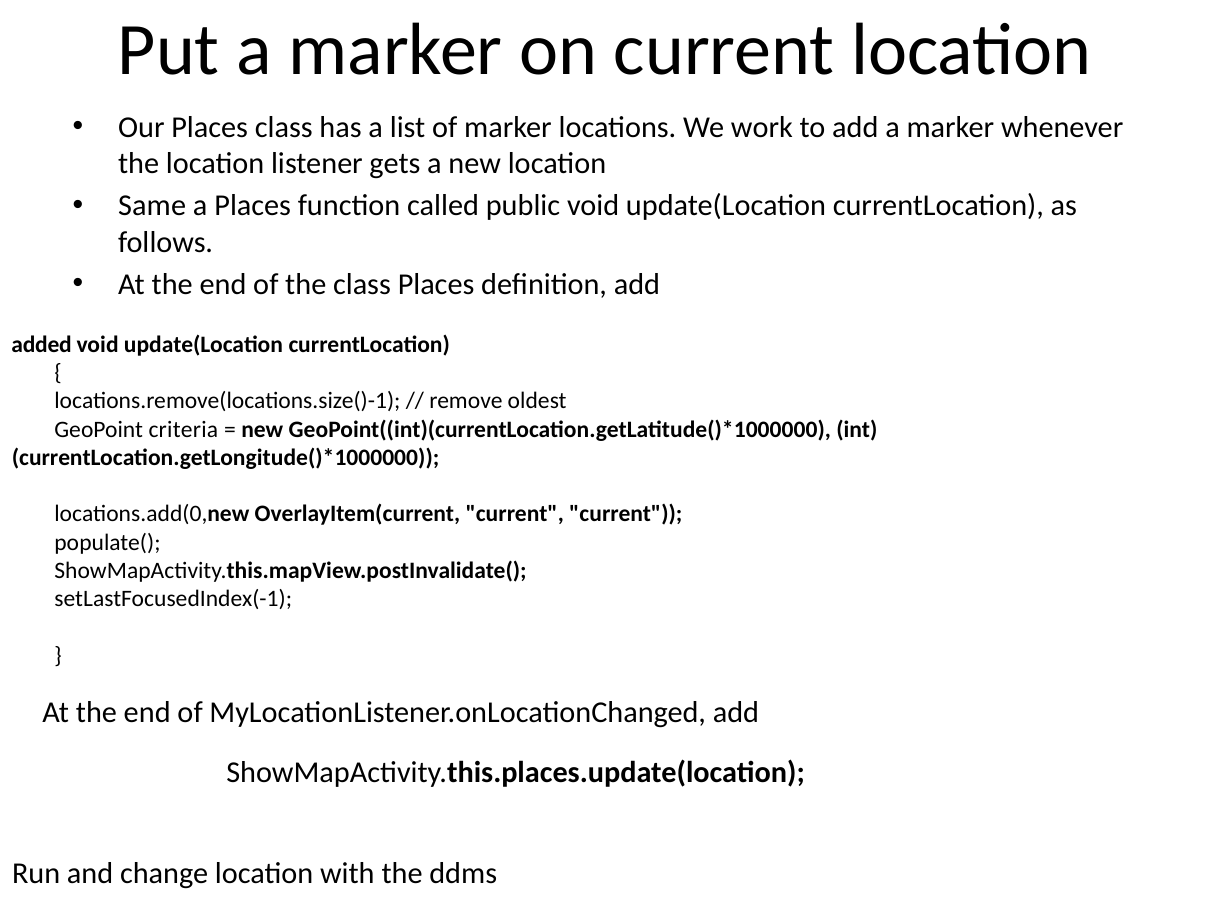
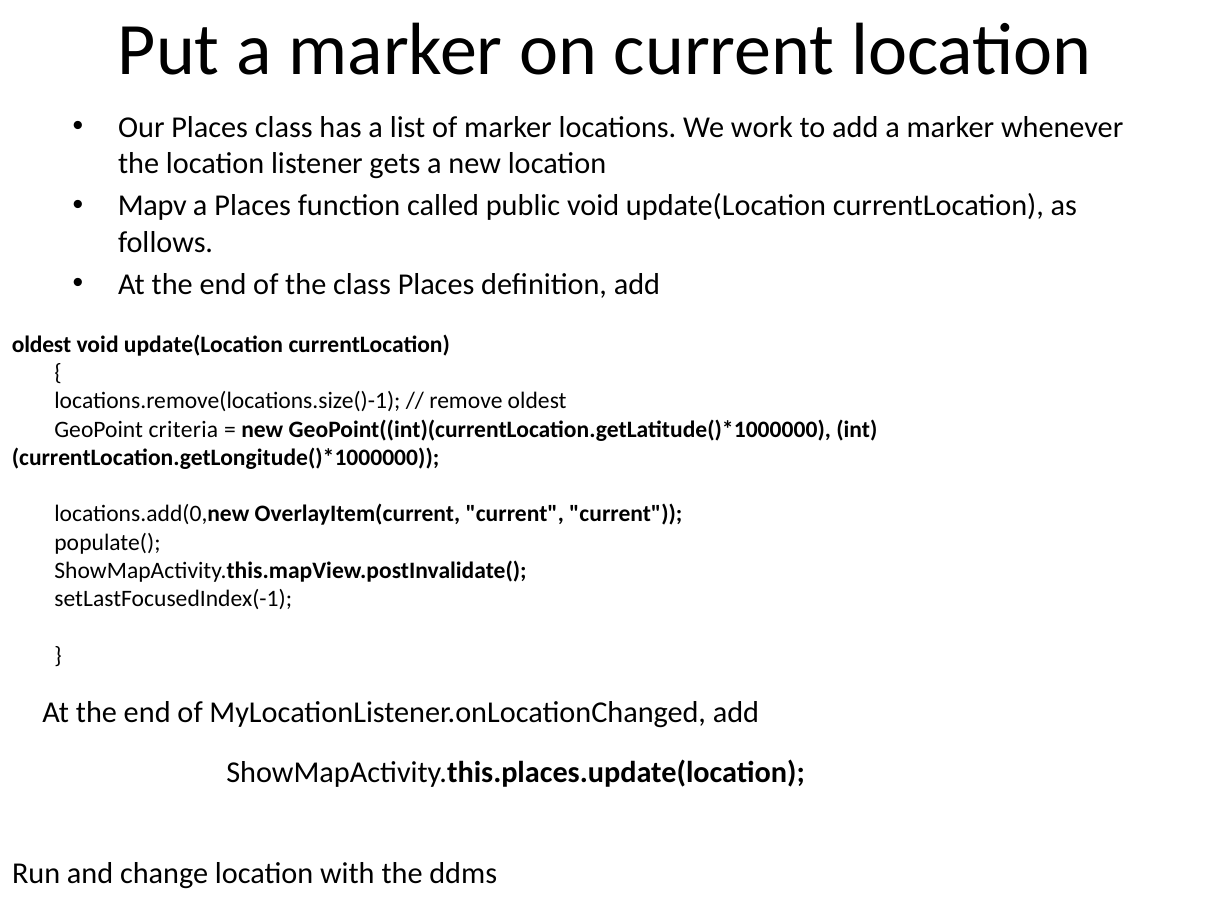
Same: Same -> Mapv
added at (42, 345): added -> oldest
